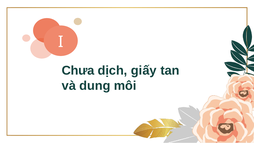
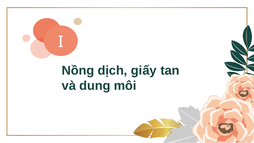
Chưa: Chưa -> Nồng
